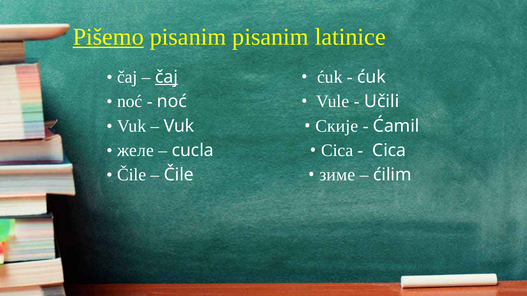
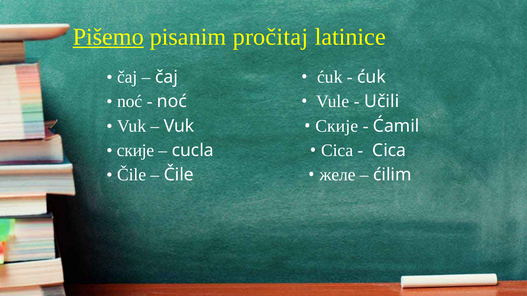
pisanim pisanim: pisanim -> pročitaj
čaj at (166, 77) underline: present -> none
желе at (135, 151): желе -> скије
зиме: зиме -> желе
